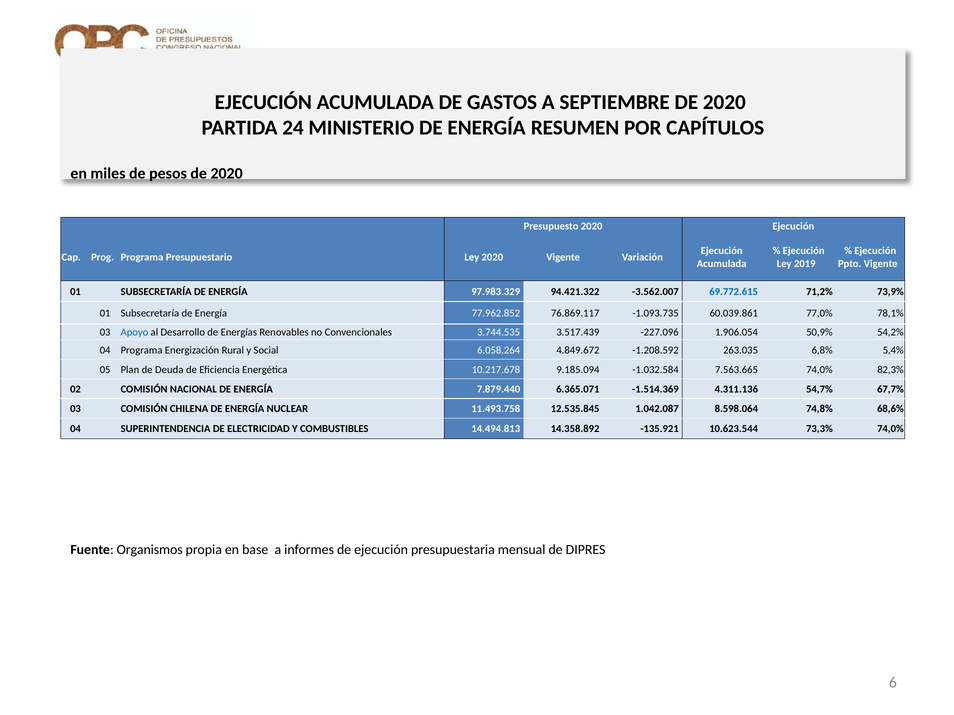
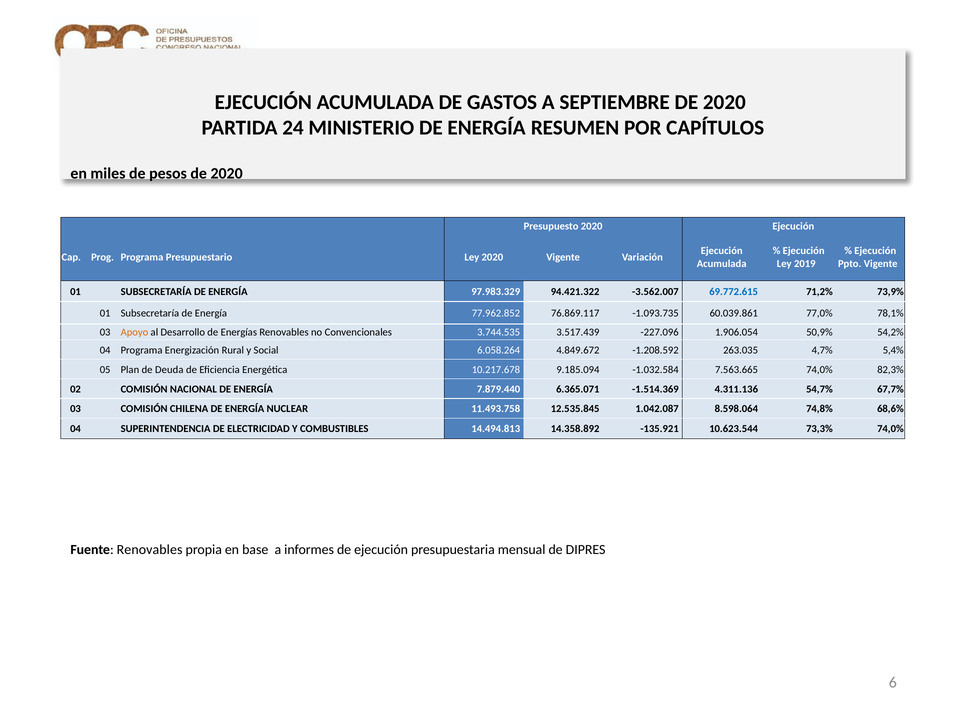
Apoyo colour: blue -> orange
6,8%: 6,8% -> 4,7%
Fuente Organismos: Organismos -> Renovables
